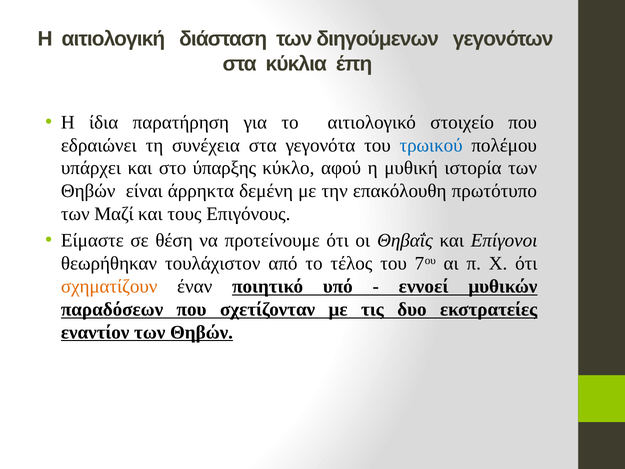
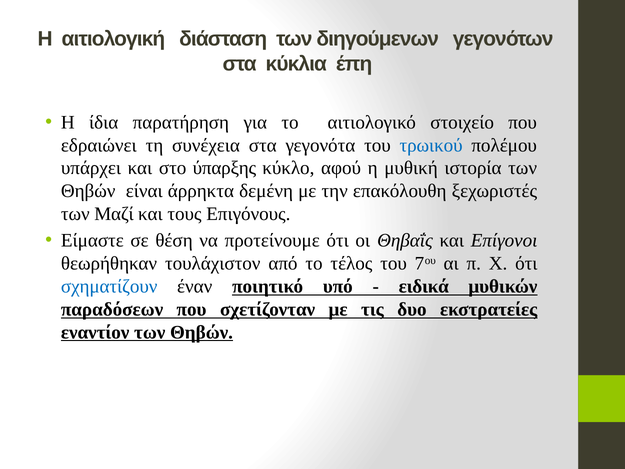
πρωτότυπο: πρωτότυπο -> ξεχωριστές
σχηματίζουν colour: orange -> blue
εννοεί: εννοεί -> ειδικά
